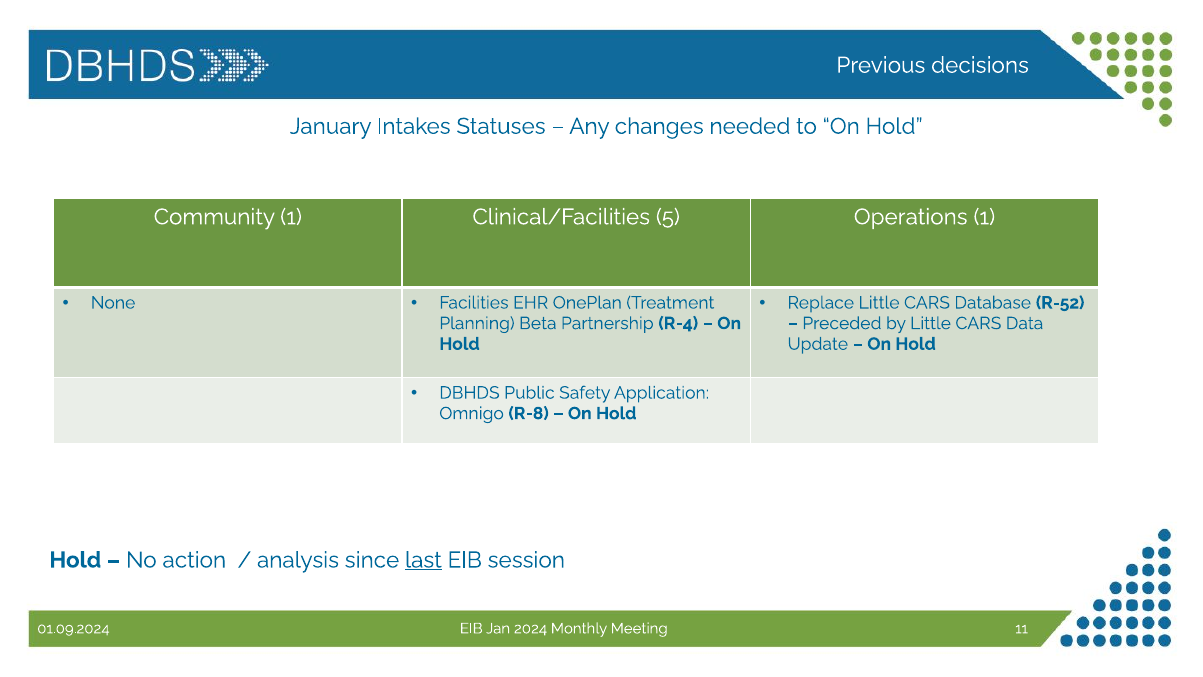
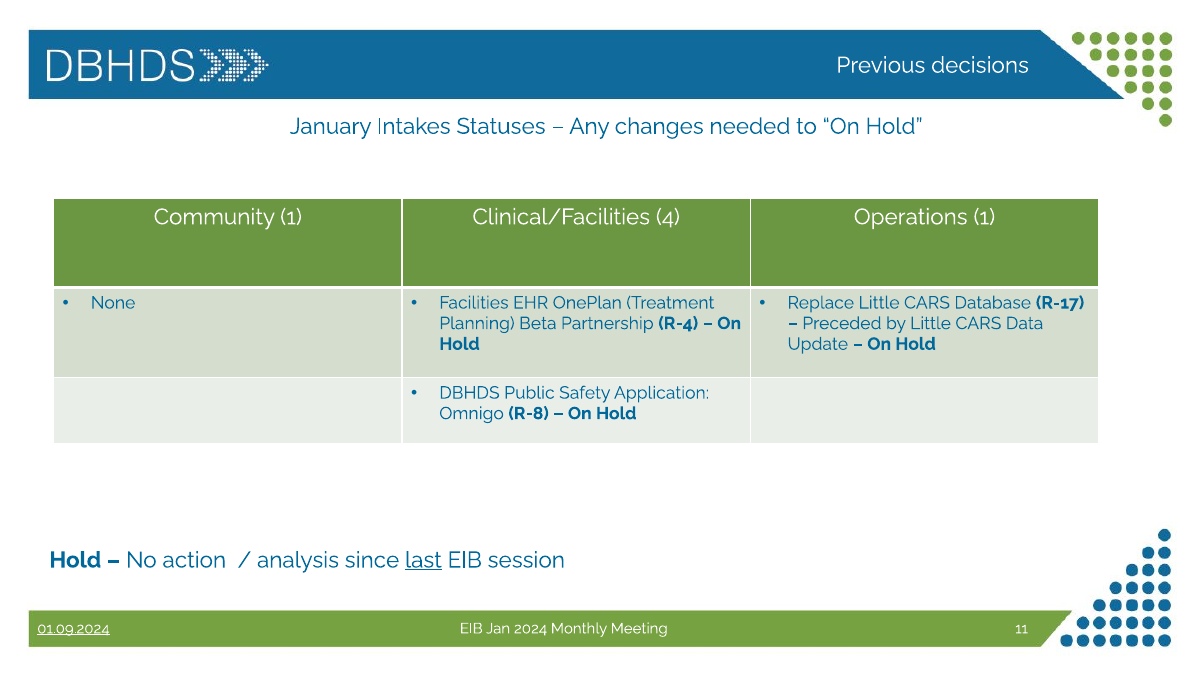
5: 5 -> 4
R-52: R-52 -> R-17
01.09.2024 underline: none -> present
